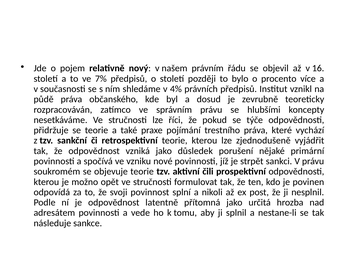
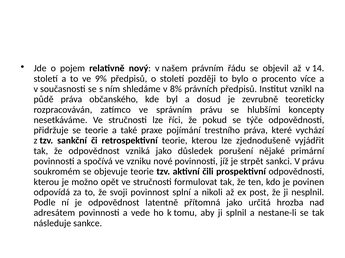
16: 16 -> 14
7%: 7% -> 9%
4%: 4% -> 8%
